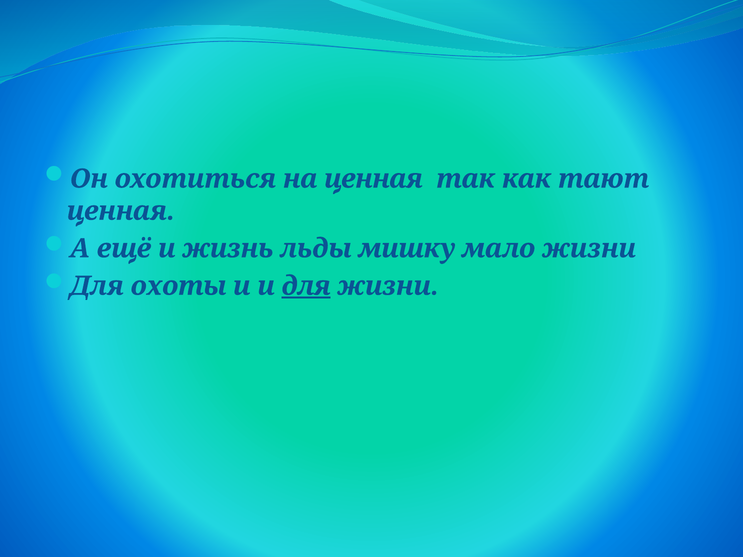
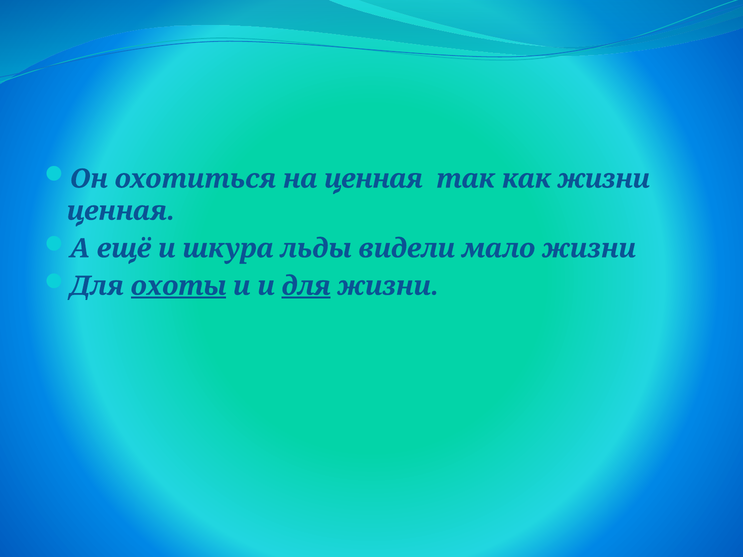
как тают: тают -> жизни
жизнь: жизнь -> шкура
мишку: мишку -> видели
охоты underline: none -> present
